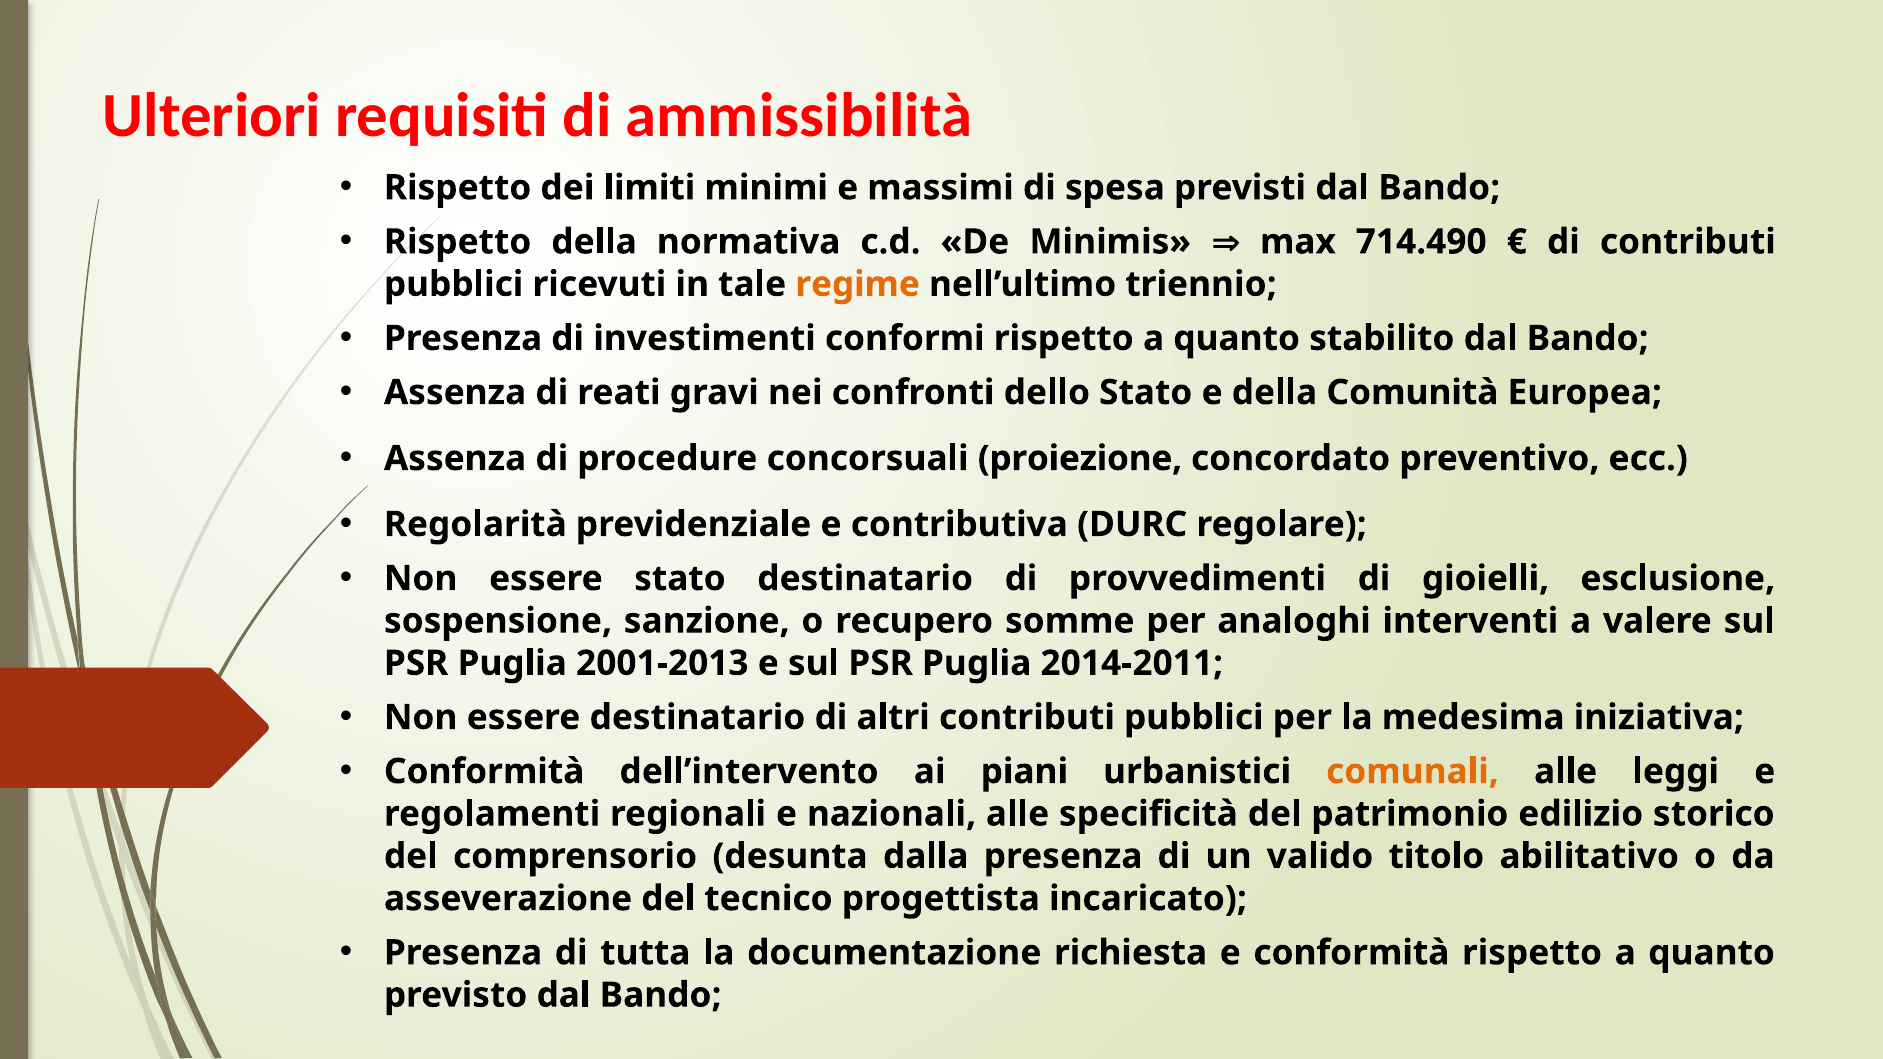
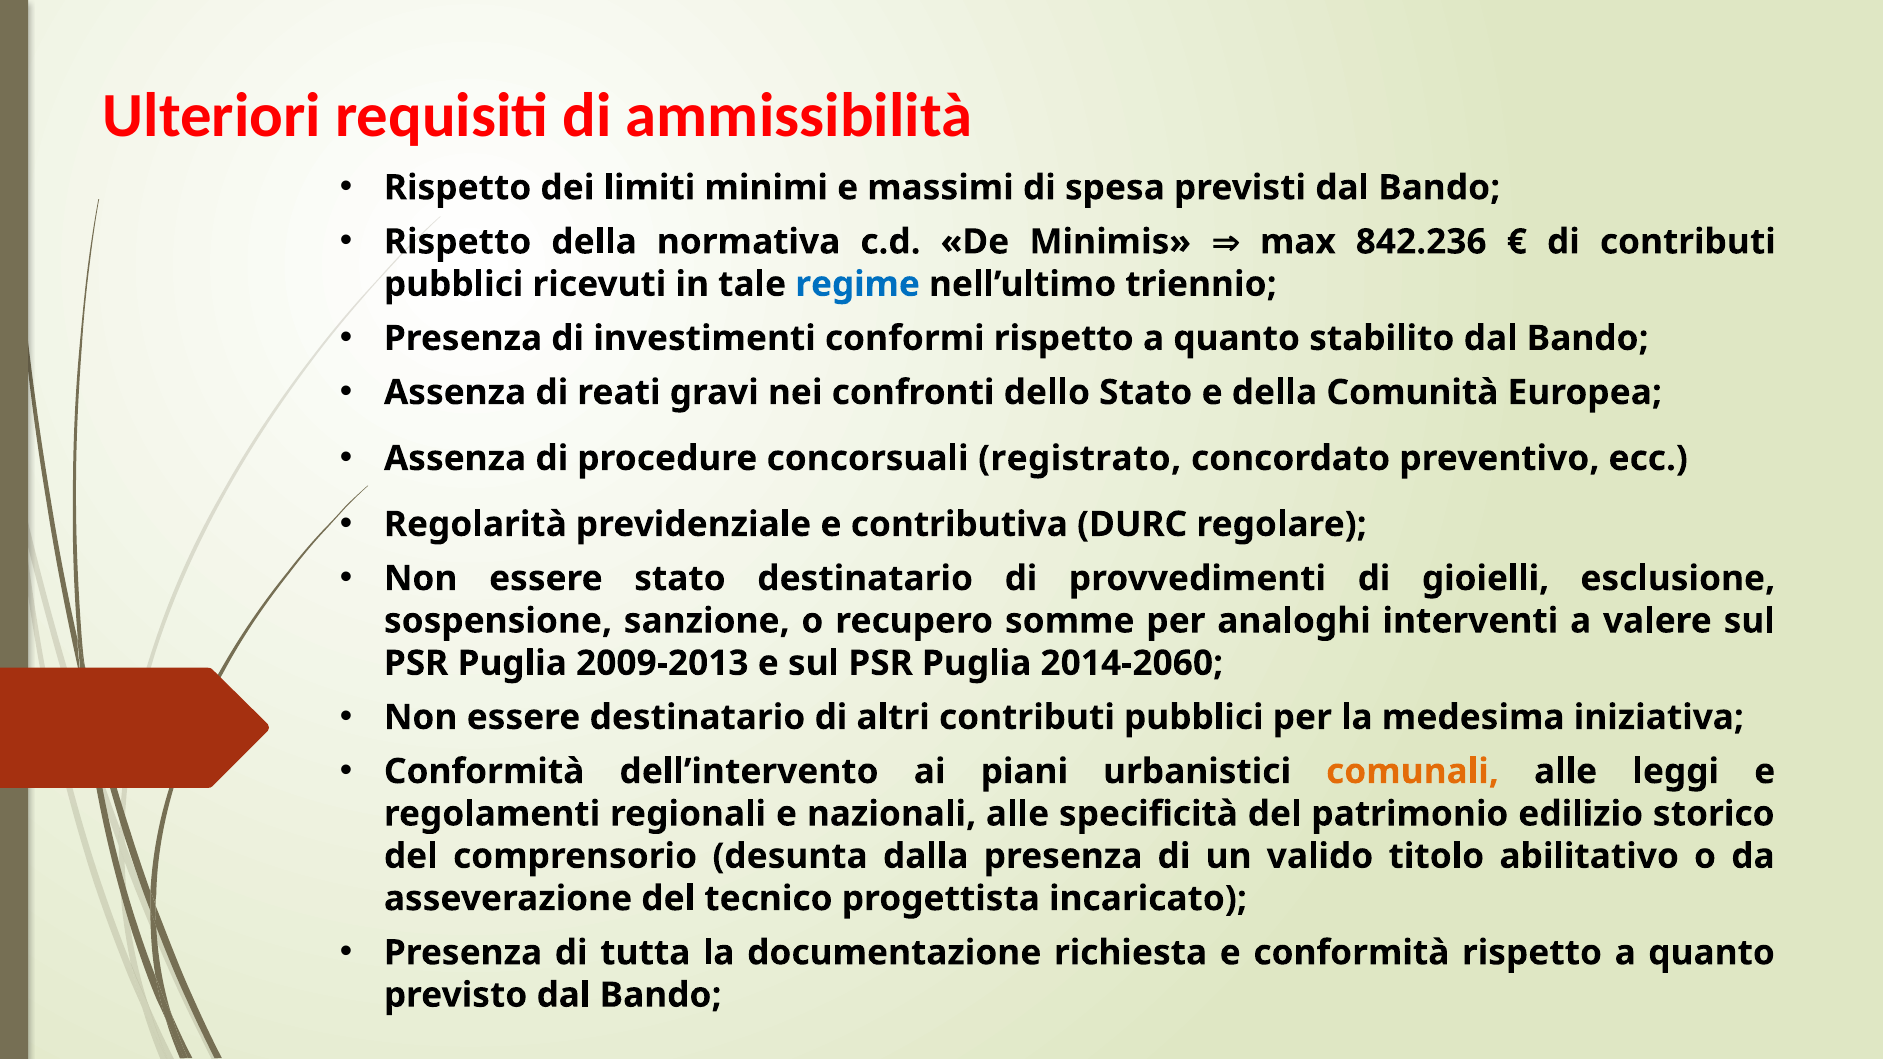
714.490: 714.490 -> 842.236
regime colour: orange -> blue
proiezione: proiezione -> registrato
2001-2013: 2001-2013 -> 2009-2013
2014-2011: 2014-2011 -> 2014-2060
